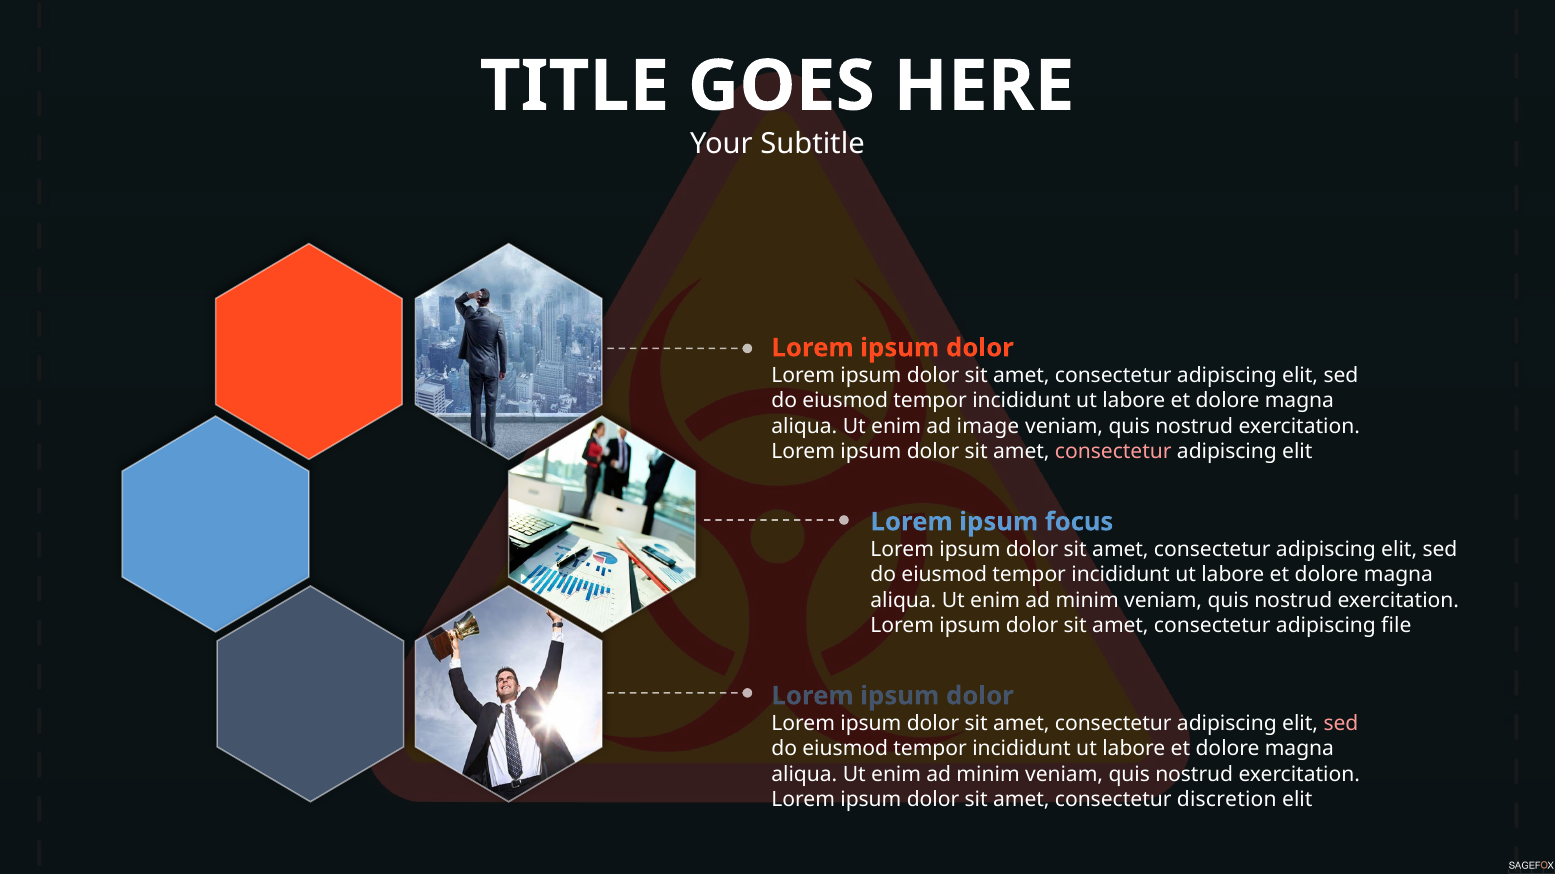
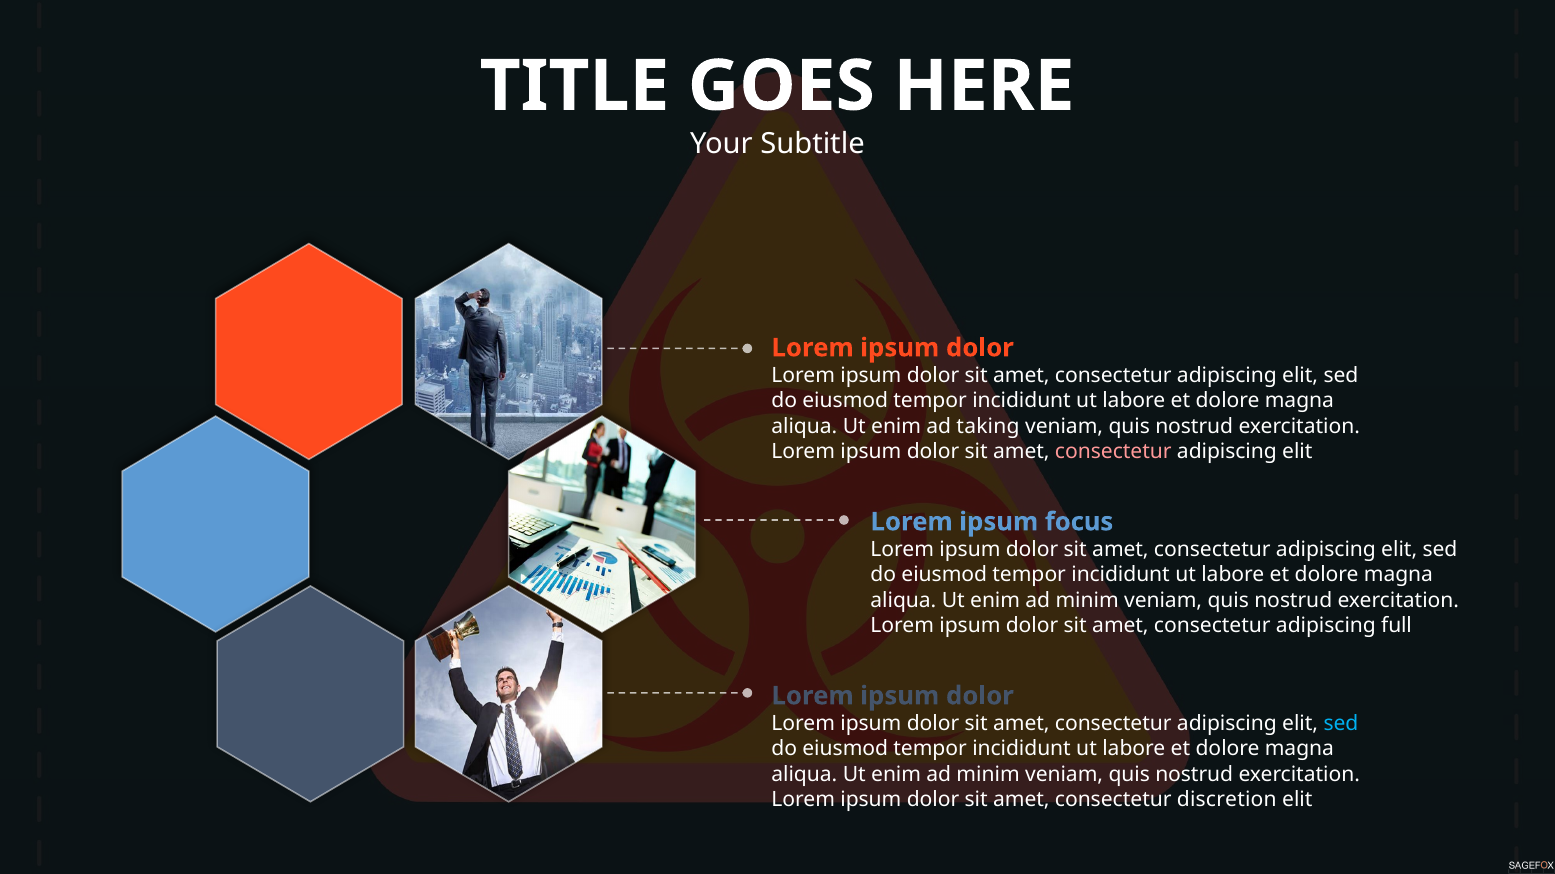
image: image -> taking
file: file -> full
sed at (1341, 724) colour: pink -> light blue
